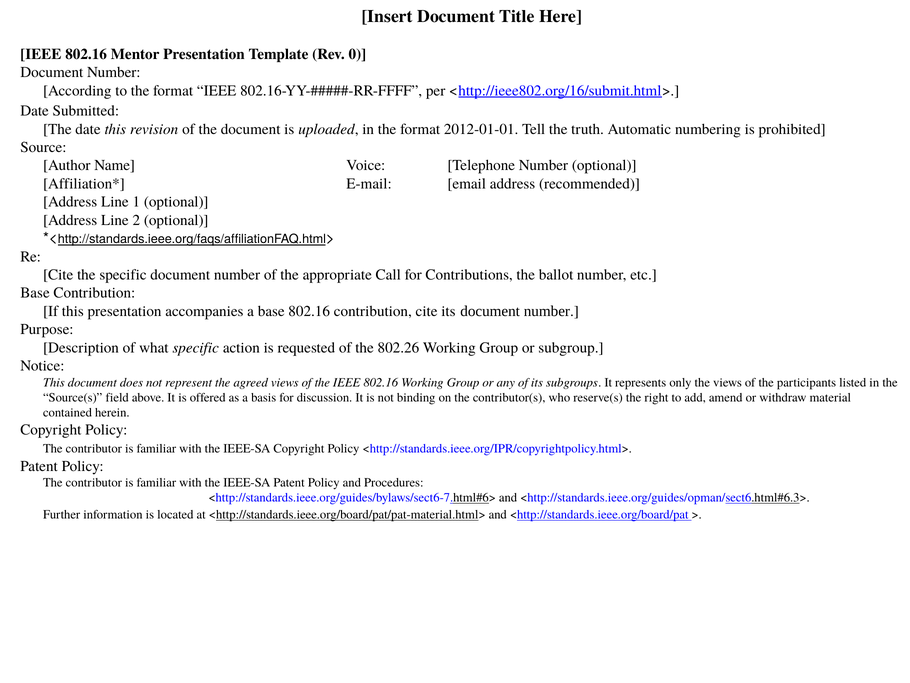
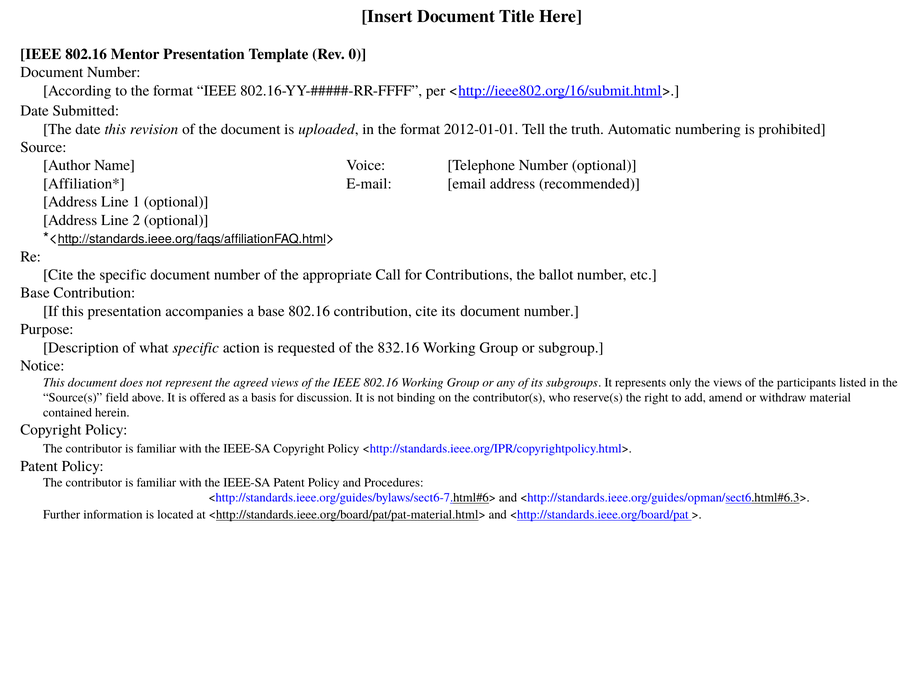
802.26: 802.26 -> 832.16
